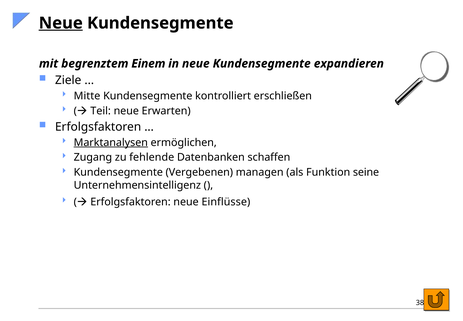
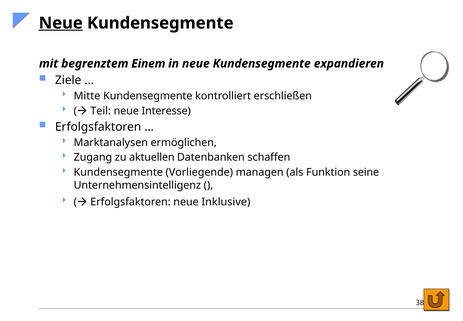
Erwarten: Erwarten -> Interesse
Marktanalysen underline: present -> none
fehlende: fehlende -> aktuellen
Vergebenen: Vergebenen -> Vorliegende
Einflüsse: Einflüsse -> Inklusive
